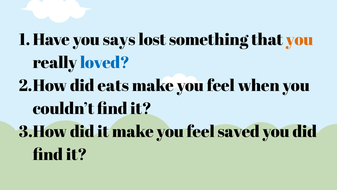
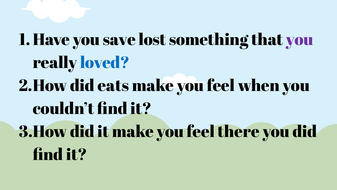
says: says -> save
you at (300, 40) colour: orange -> purple
saved: saved -> there
